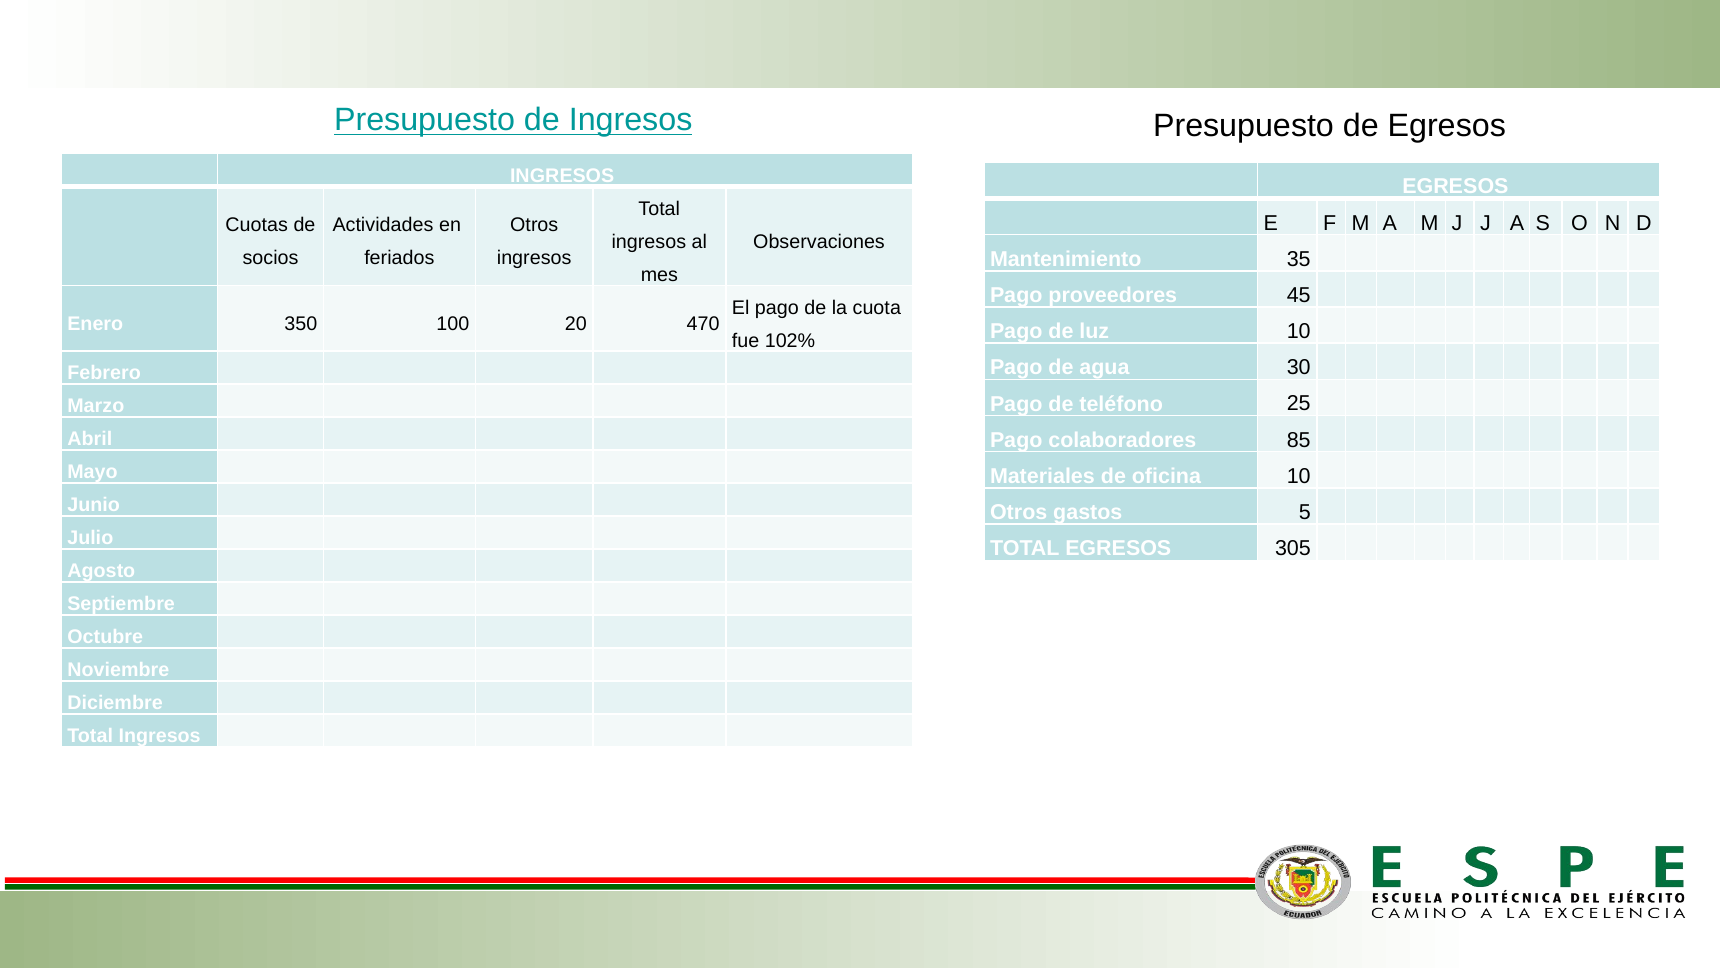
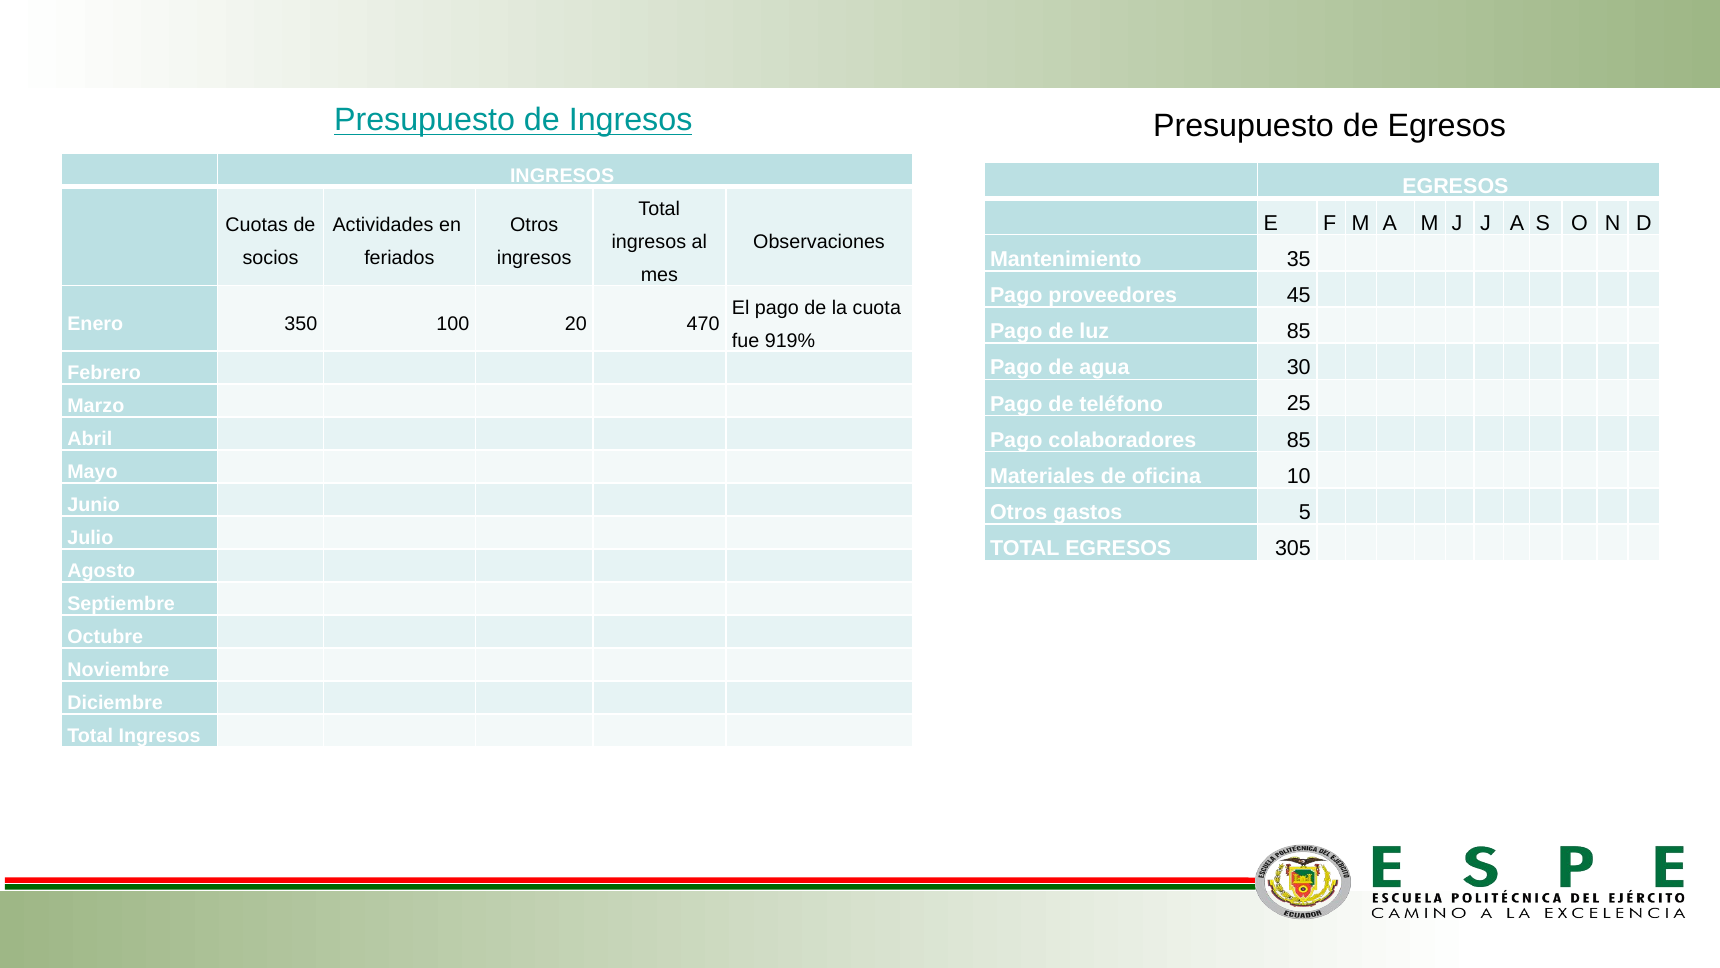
luz 10: 10 -> 85
102%: 102% -> 919%
